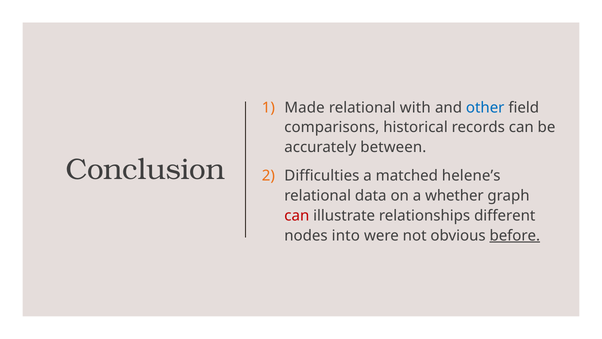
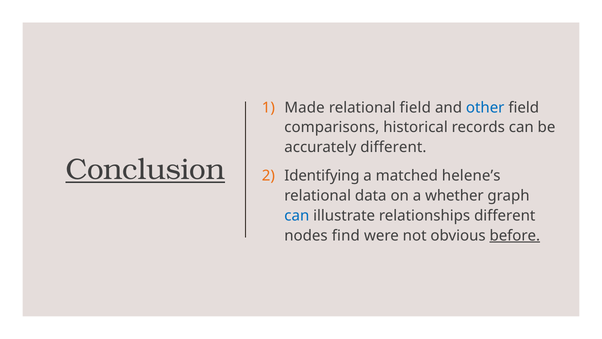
relational with: with -> field
accurately between: between -> different
Conclusion underline: none -> present
Difficulties: Difficulties -> Identifying
can at (297, 216) colour: red -> blue
into: into -> find
